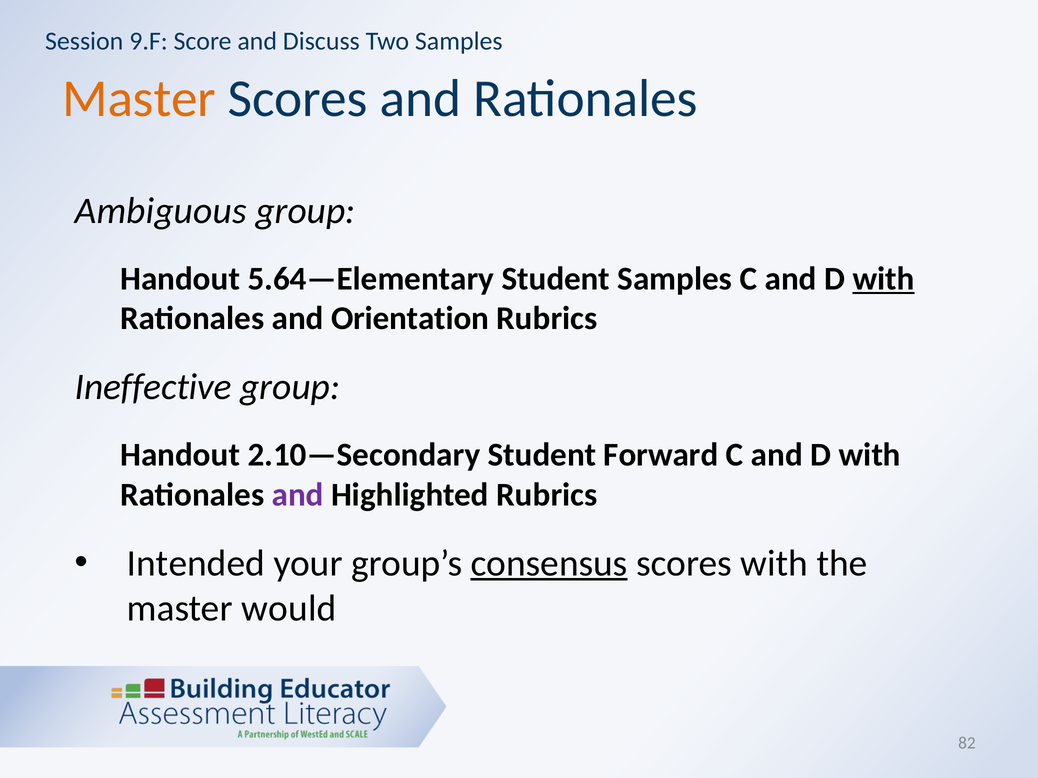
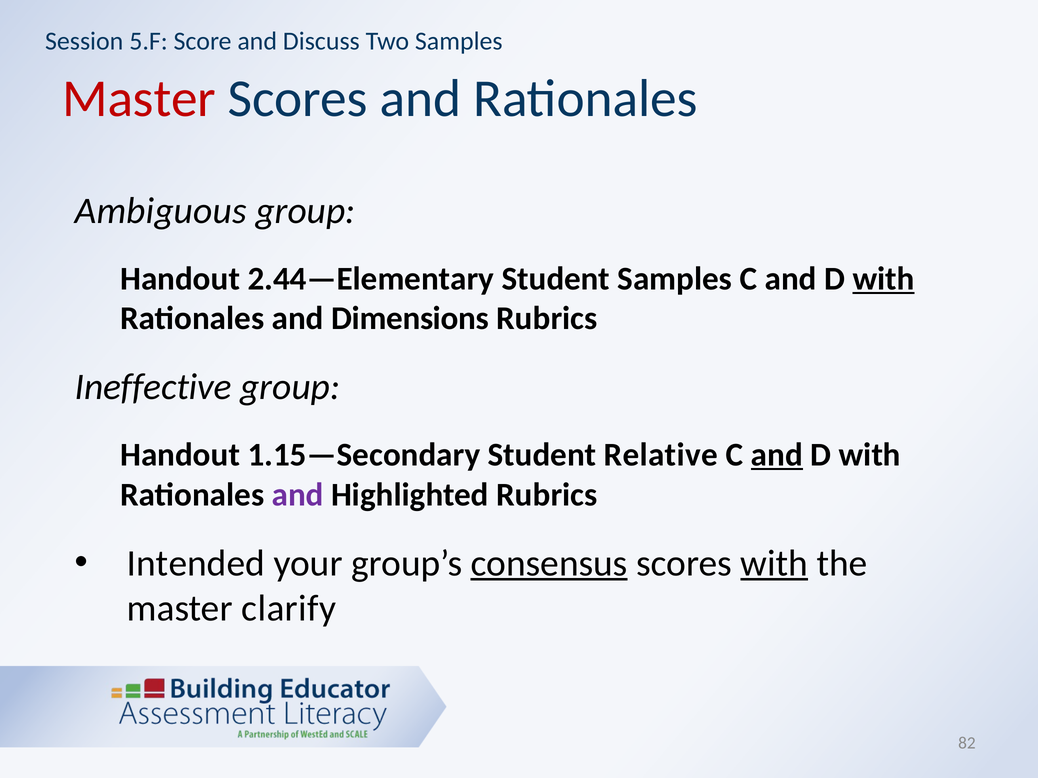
9.F: 9.F -> 5.F
Master at (139, 99) colour: orange -> red
5.64—Elementary: 5.64—Elementary -> 2.44—Elementary
Orientation: Orientation -> Dimensions
2.10—Secondary: 2.10—Secondary -> 1.15—Secondary
Forward: Forward -> Relative
and at (777, 455) underline: none -> present
with at (774, 564) underline: none -> present
would: would -> clarify
